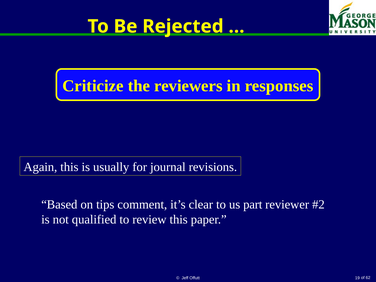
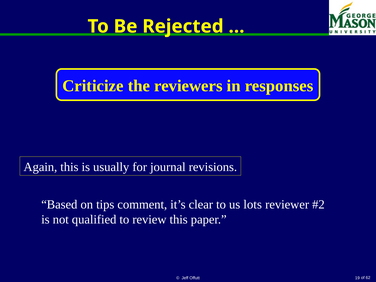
part: part -> lots
